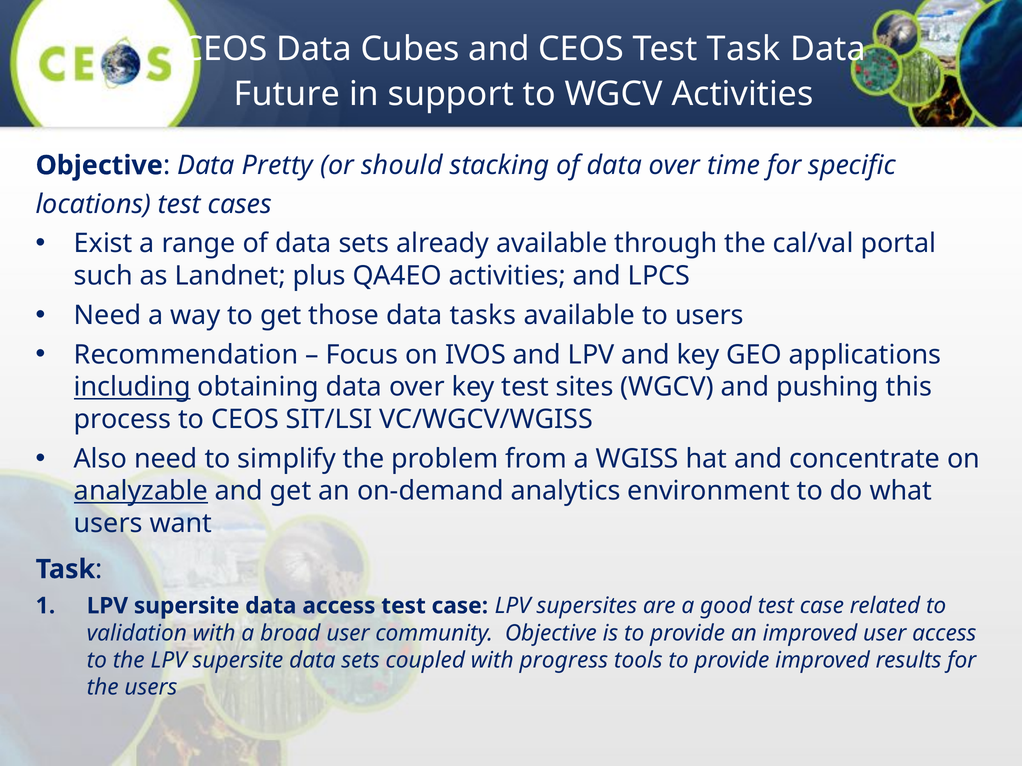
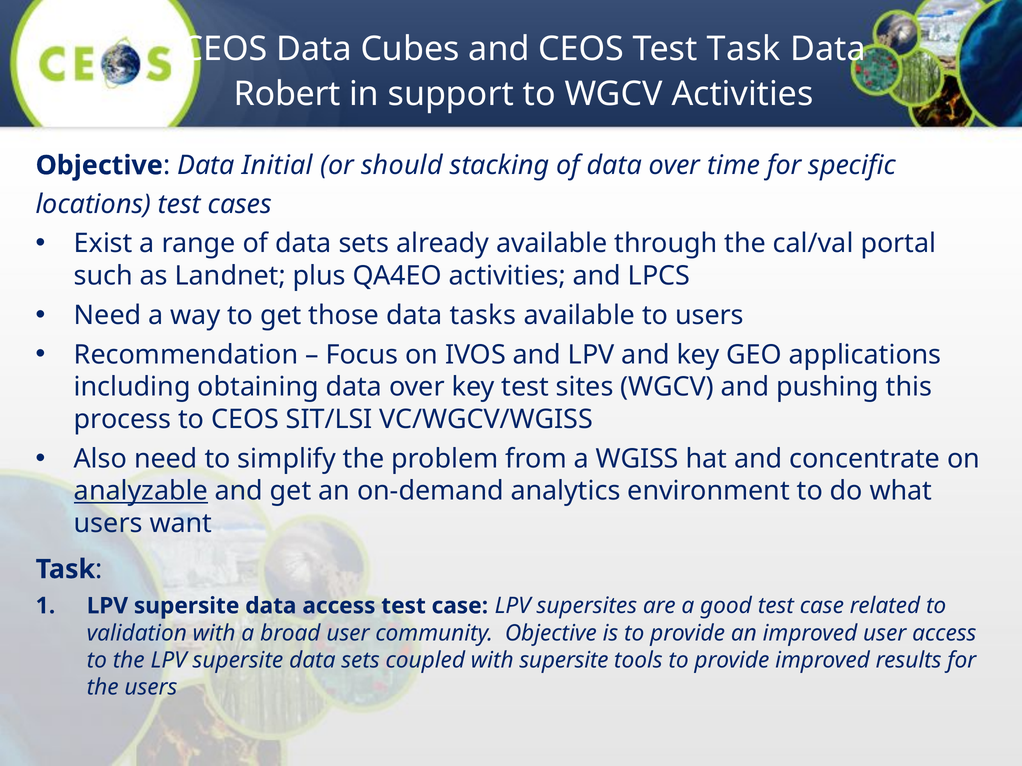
Future: Future -> Robert
Pretty: Pretty -> Initial
including underline: present -> none
with progress: progress -> supersite
